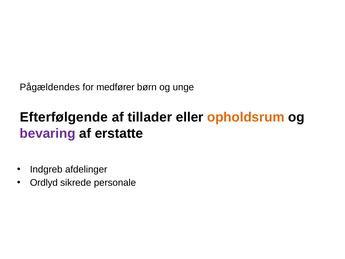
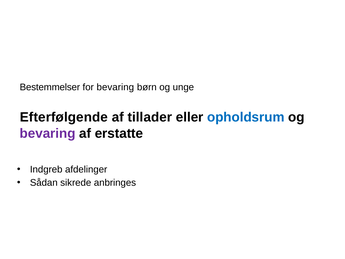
Pågældendes: Pågældendes -> Bestemmelser
for medfører: medfører -> bevaring
opholdsrum colour: orange -> blue
Ordlyd: Ordlyd -> Sådan
personale: personale -> anbringes
